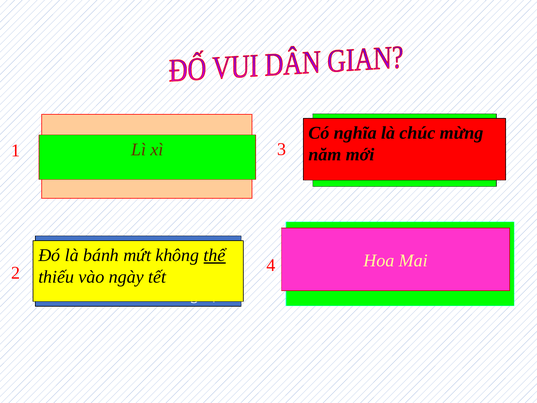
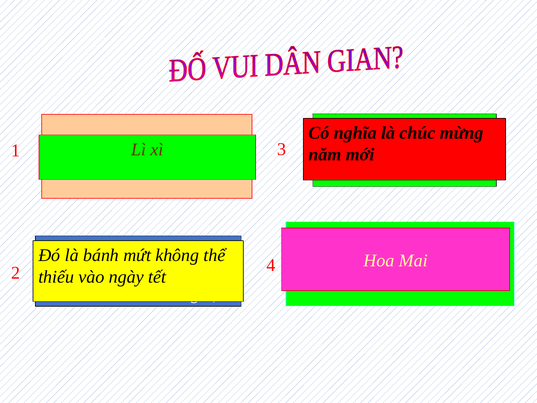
thể at (215, 255) underline: present -> none
